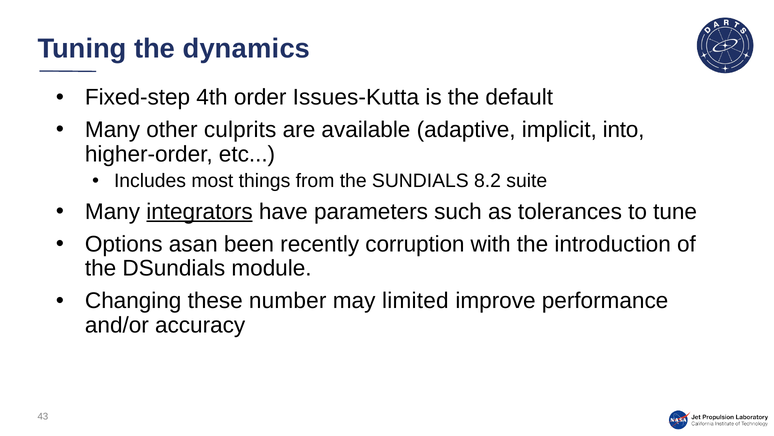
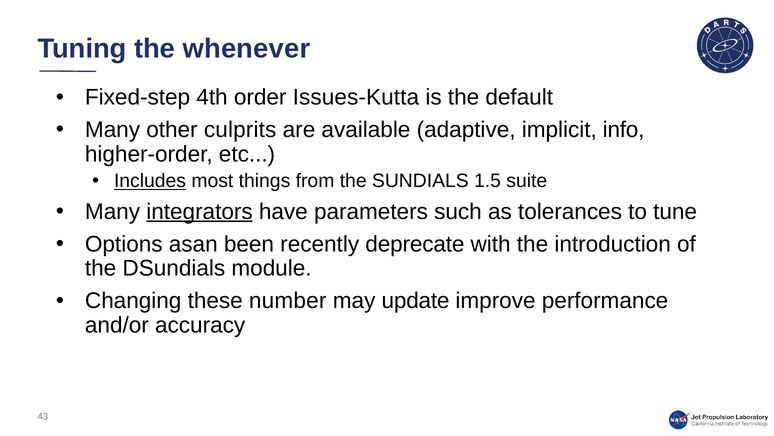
dynamics: dynamics -> whenever
into: into -> info
Includes underline: none -> present
8.2: 8.2 -> 1.5
corruption: corruption -> deprecate
limited: limited -> update
